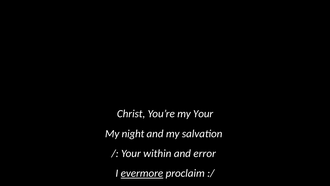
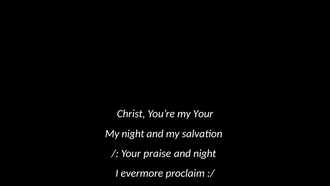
within: within -> praise
and error: error -> night
evermore underline: present -> none
